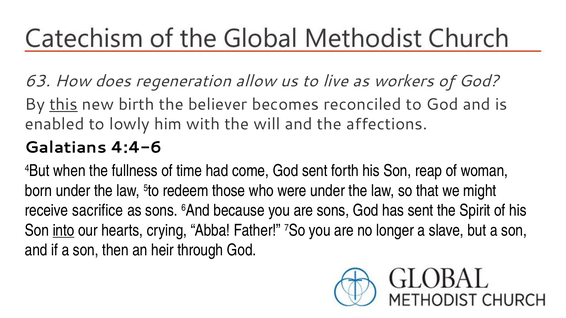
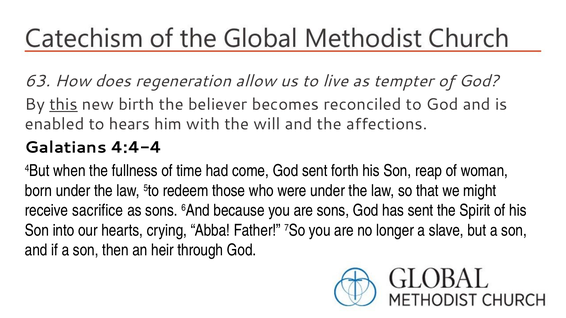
workers: workers -> tempter
lowly: lowly -> hears
4:4-6: 4:4-6 -> 4:4-4
into underline: present -> none
